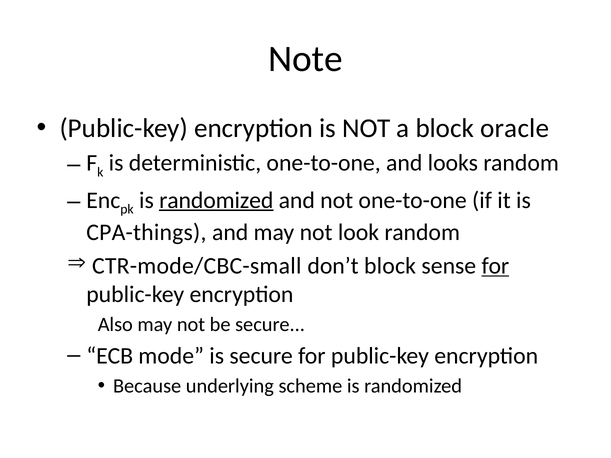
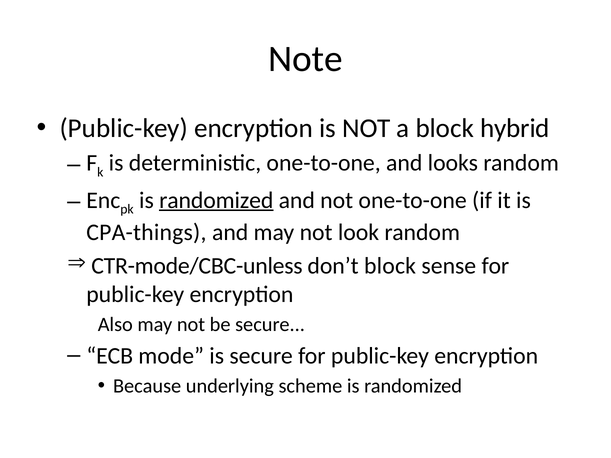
oracle: oracle -> hybrid
CTR-mode/CBC-small: CTR-mode/CBC-small -> CTR-mode/CBC-unless
for at (495, 266) underline: present -> none
